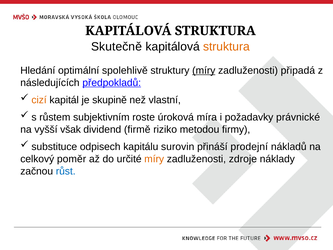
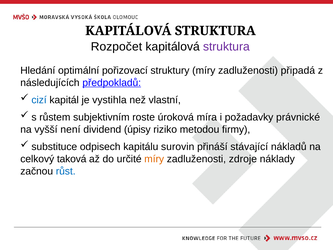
Skutečně: Skutečně -> Rozpočet
struktura at (226, 47) colour: orange -> purple
spolehlivě: spolehlivě -> pořizovací
míry at (204, 70) underline: present -> none
cizí colour: orange -> blue
skupině: skupině -> vystihla
však: však -> není
firmě: firmě -> úpisy
prodejní: prodejní -> stávající
poměr: poměr -> taková
